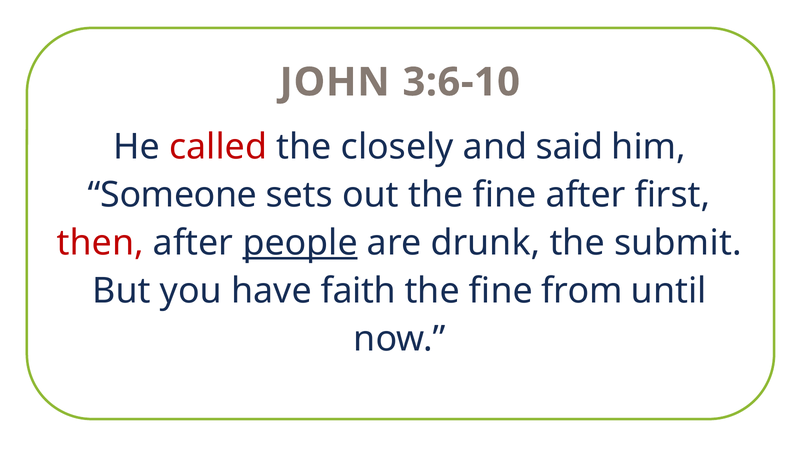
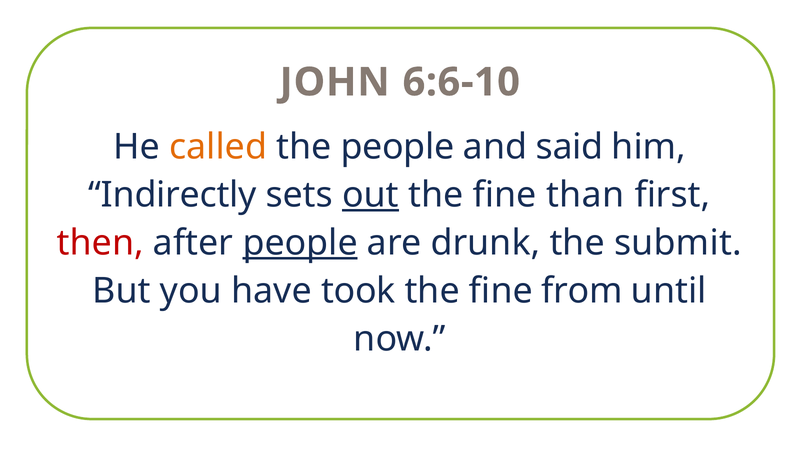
3:6-10: 3:6-10 -> 6:6-10
called colour: red -> orange
the closely: closely -> people
Someone: Someone -> Indirectly
out underline: none -> present
fine after: after -> than
faith: faith -> took
